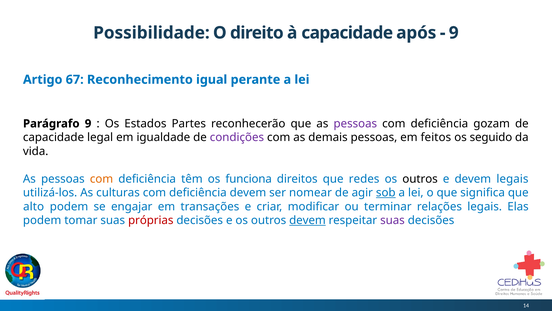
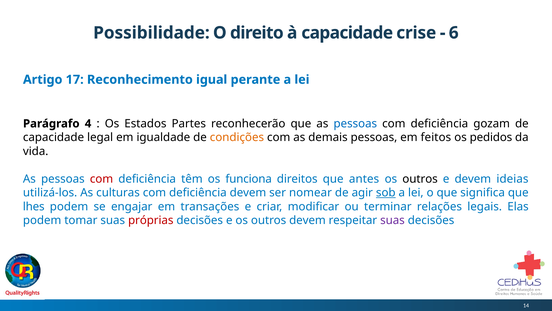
após: após -> crise
9 at (454, 33): 9 -> 6
67: 67 -> 17
Parágrafo 9: 9 -> 4
pessoas at (355, 123) colour: purple -> blue
condições colour: purple -> orange
seguido: seguido -> pedidos
com at (101, 179) colour: orange -> red
redes: redes -> antes
devem legais: legais -> ideias
alto: alto -> lhes
devem at (307, 220) underline: present -> none
